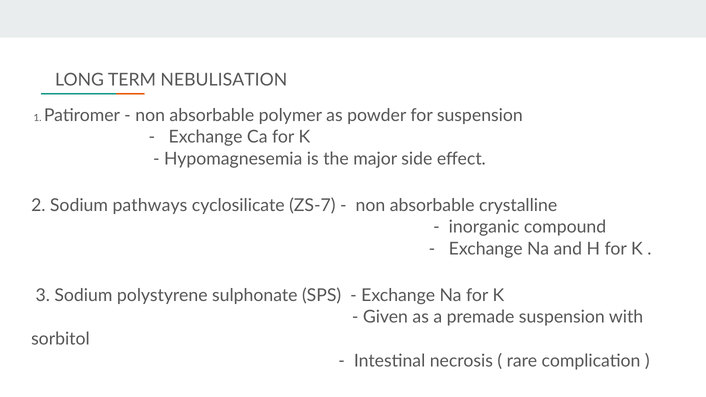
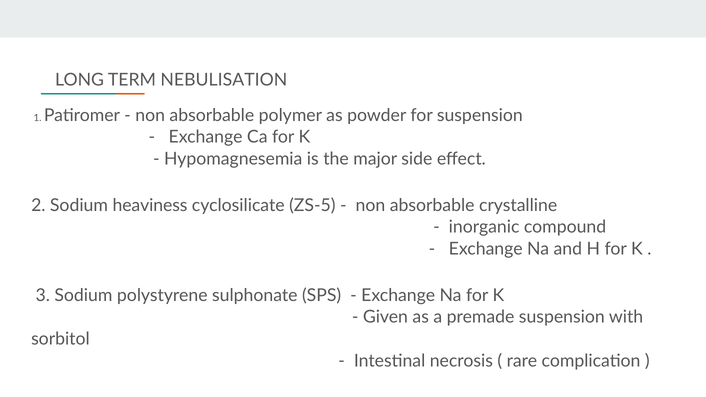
pathways: pathways -> heaviness
ZS-7: ZS-7 -> ZS-5
